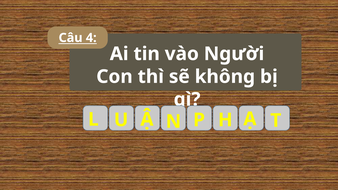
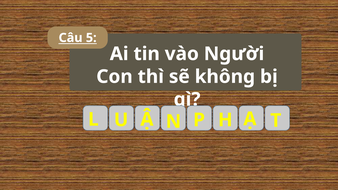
4: 4 -> 5
